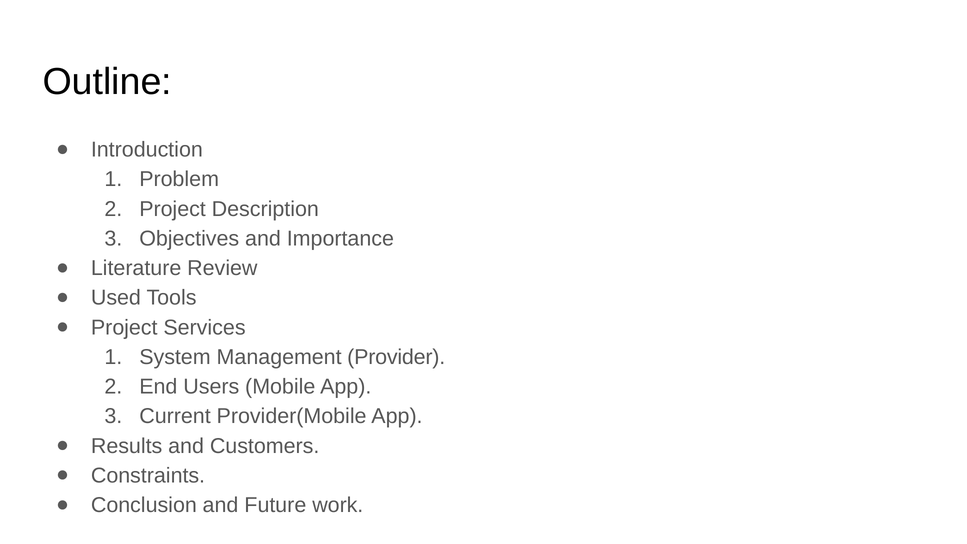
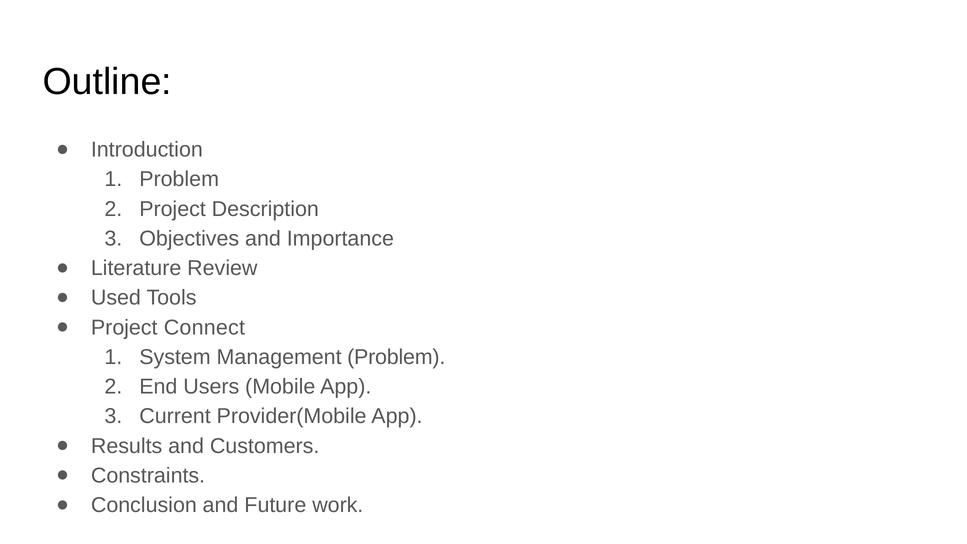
Services: Services -> Connect
Management Provider: Provider -> Problem
